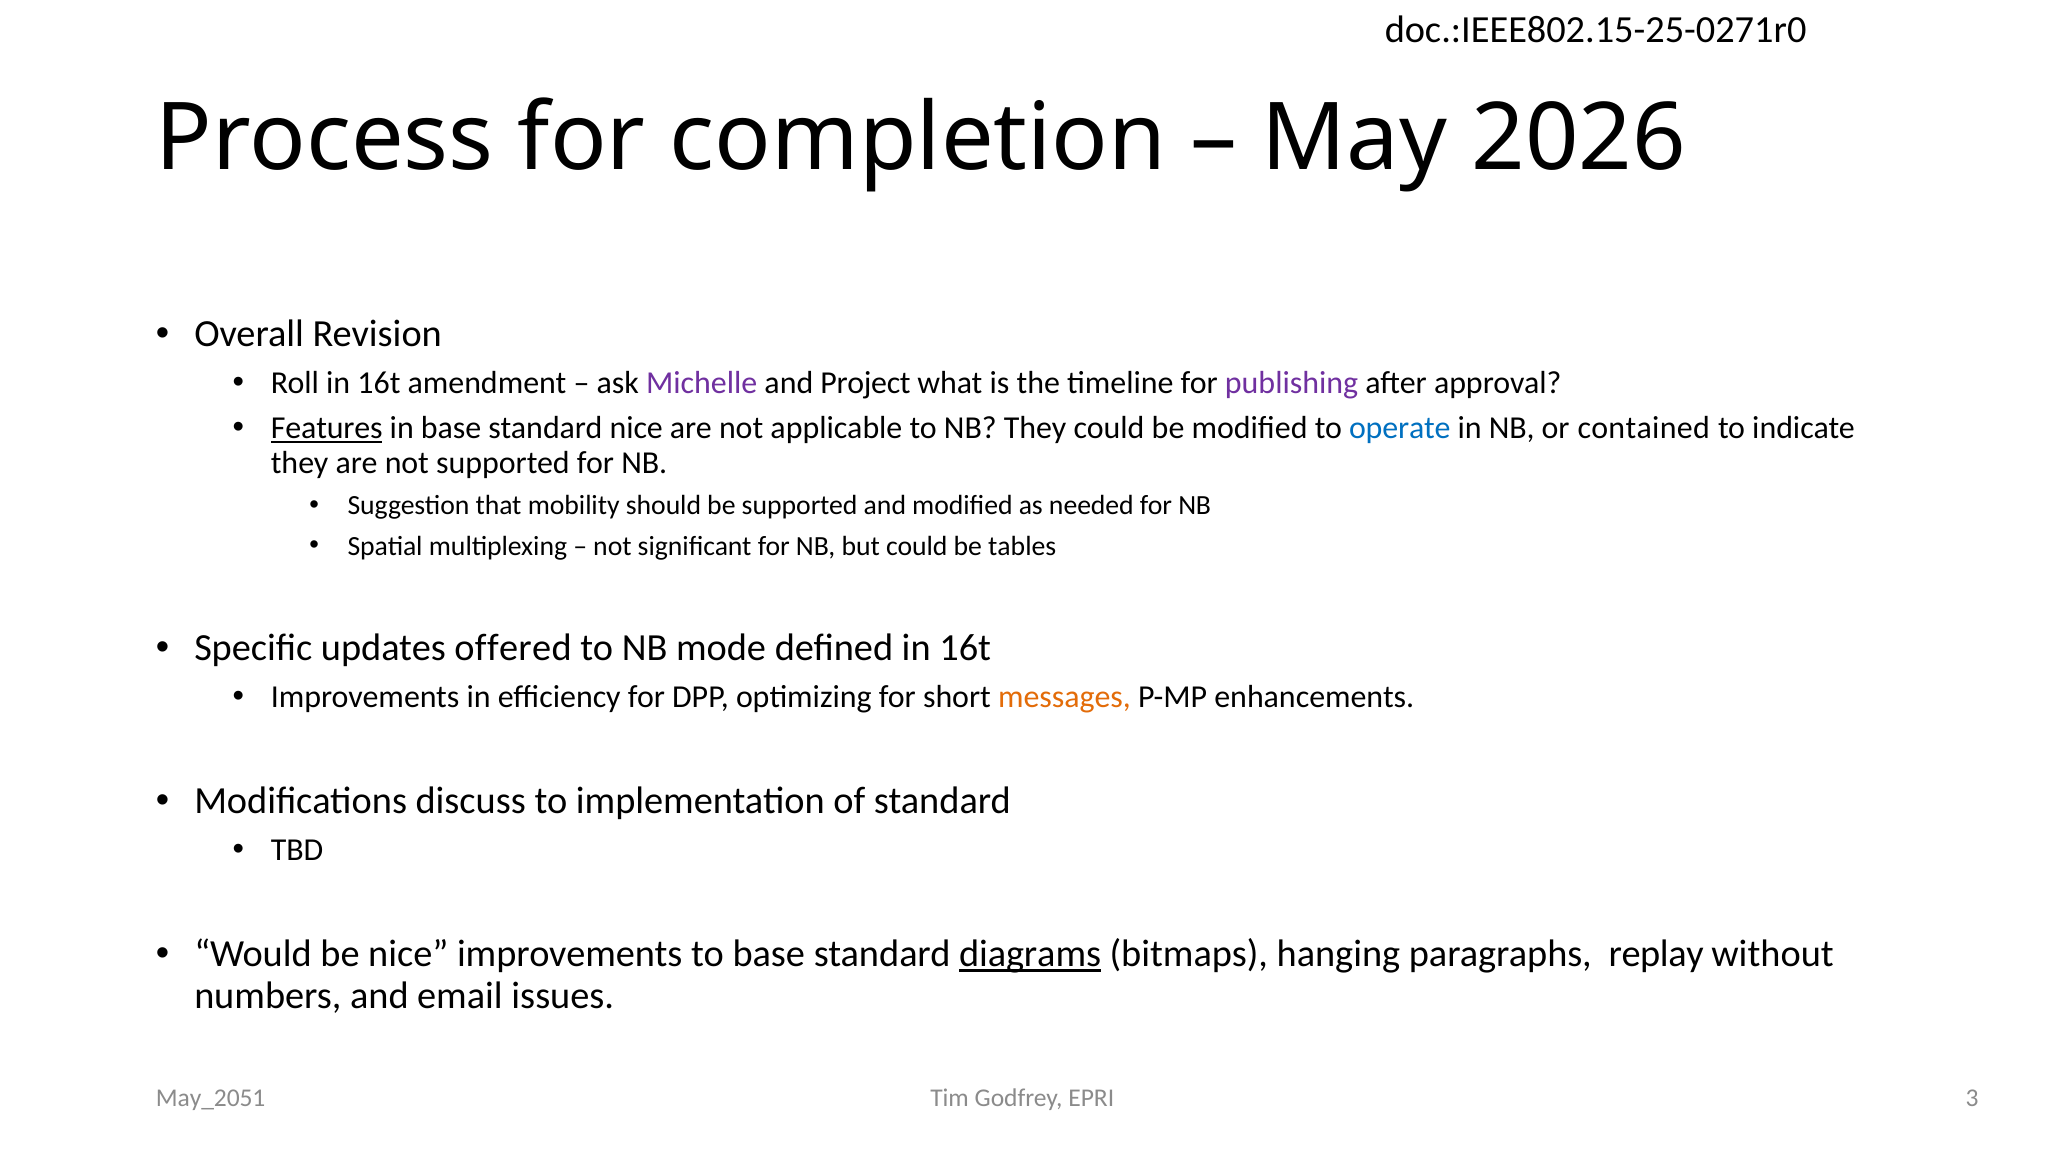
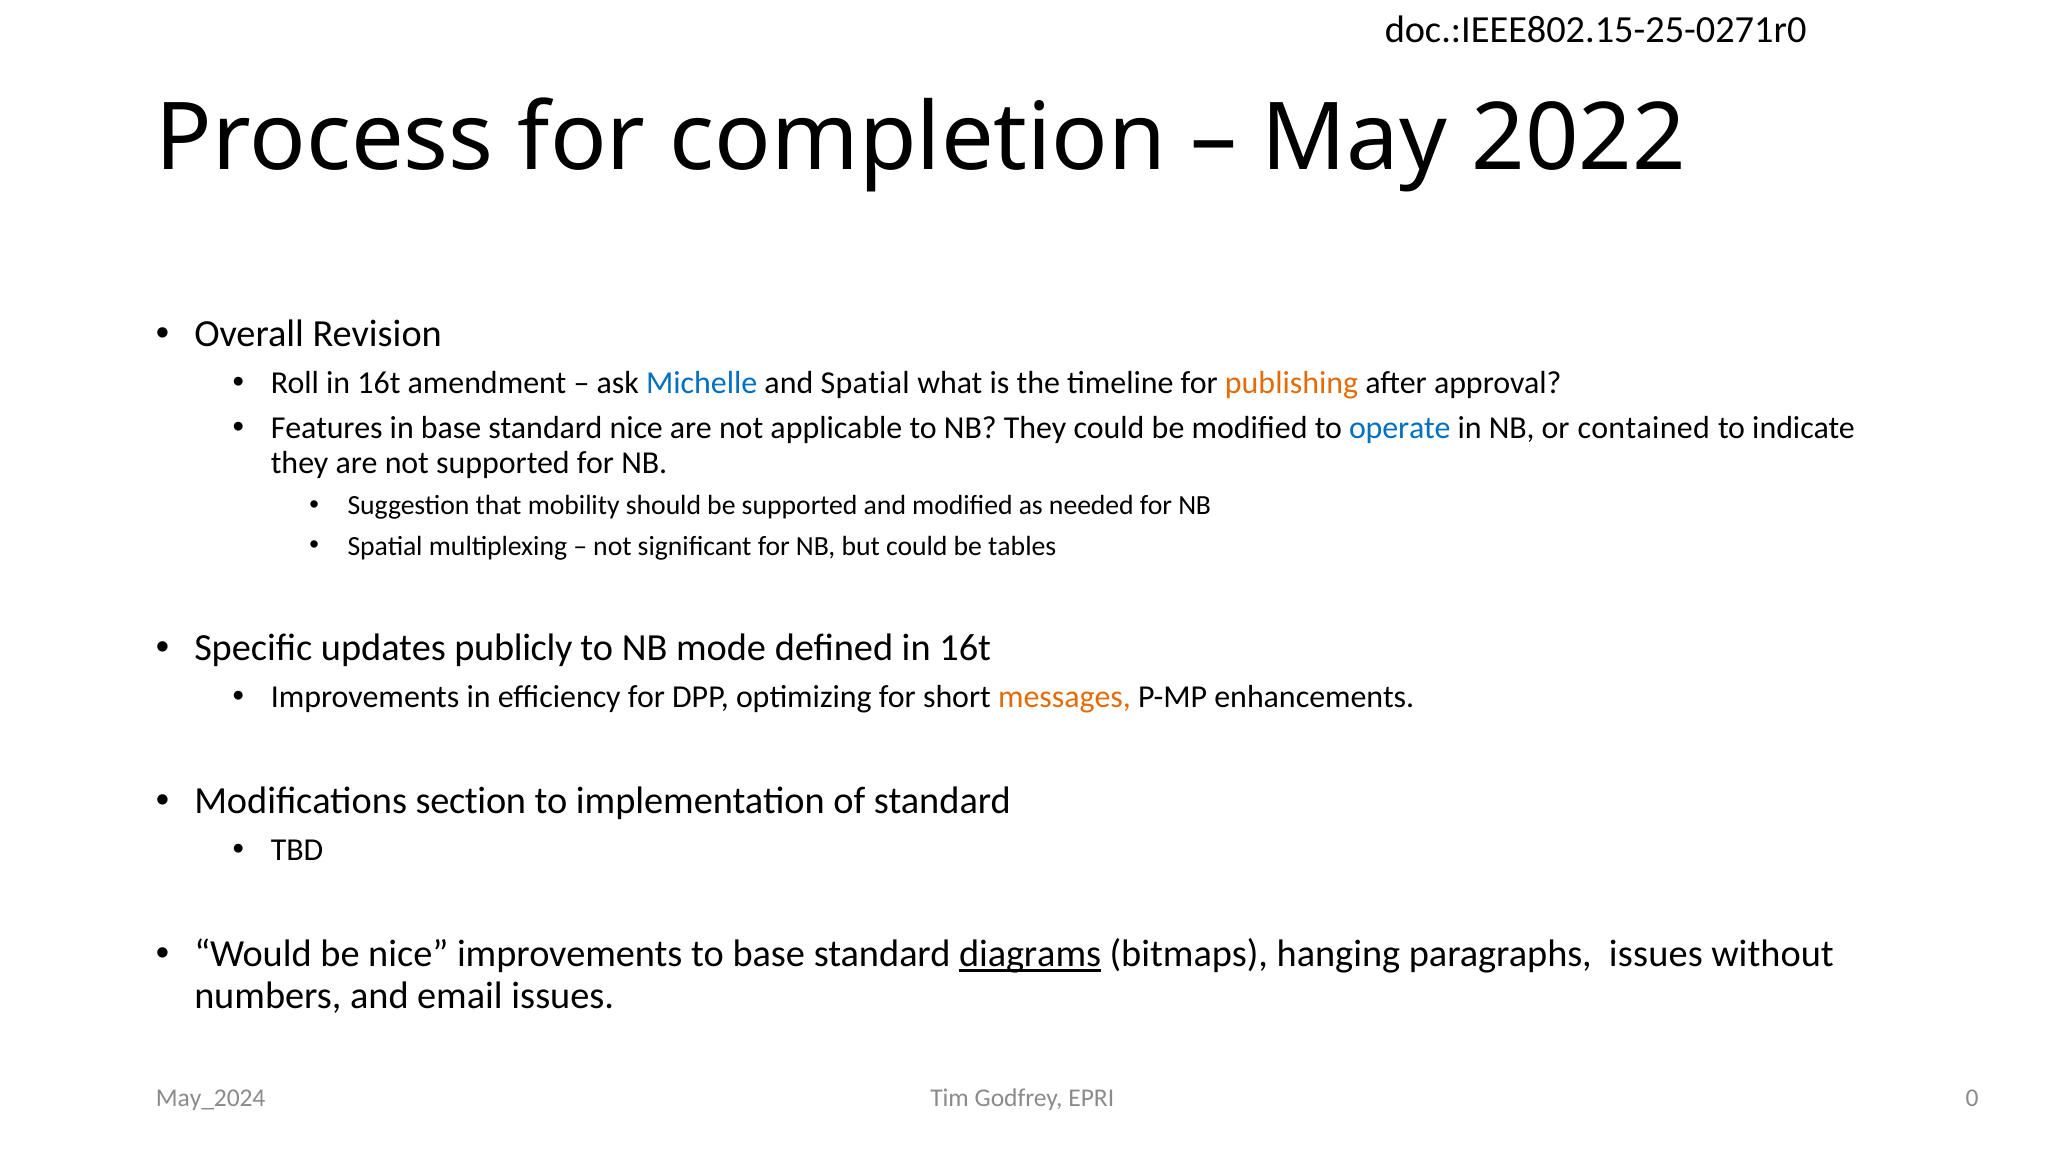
2026: 2026 -> 2022
Michelle colour: purple -> blue
and Project: Project -> Spatial
publishing colour: purple -> orange
Features underline: present -> none
offered: offered -> publicly
discuss: discuss -> section
paragraphs replay: replay -> issues
3: 3 -> 0
May_2051: May_2051 -> May_2024
